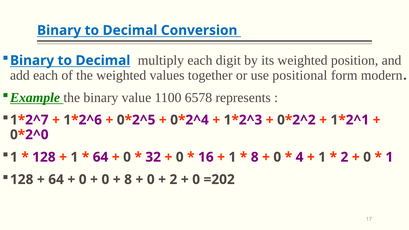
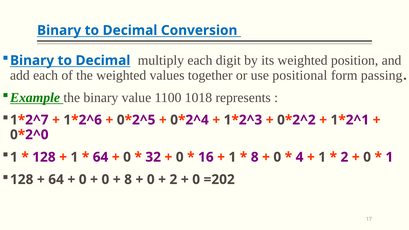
modern: modern -> passing
6578: 6578 -> 1018
